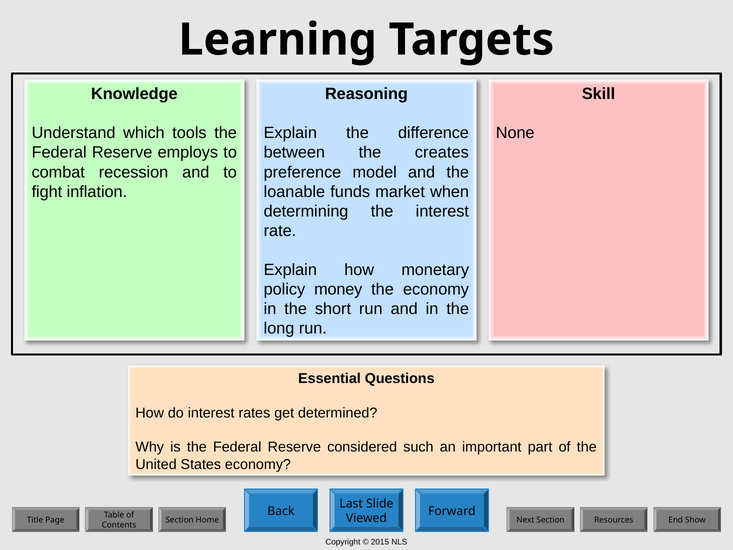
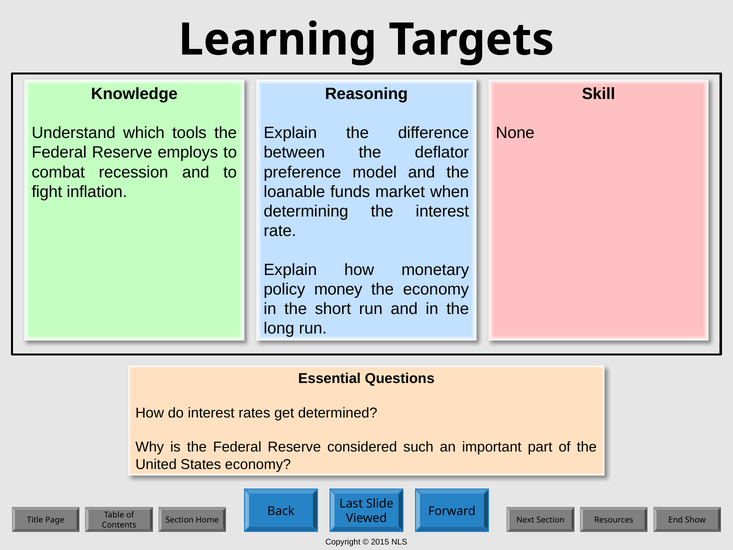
creates: creates -> deflator
